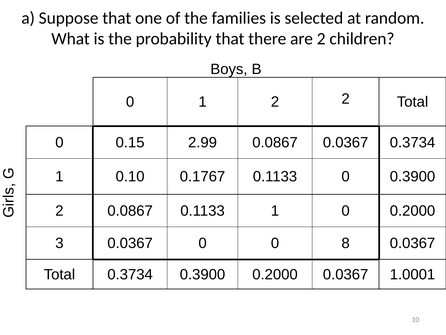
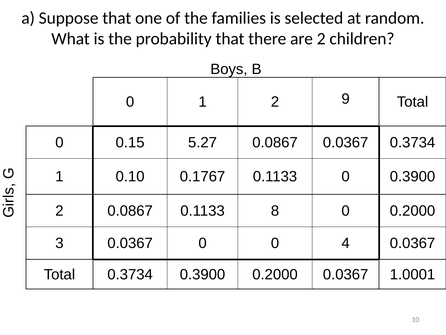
2 2: 2 -> 9
2.99: 2.99 -> 5.27
0.1133 1: 1 -> 8
8: 8 -> 4
